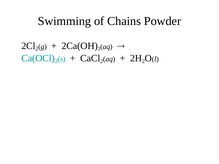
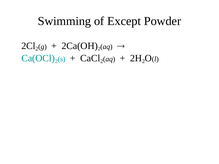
Chains: Chains -> Except
